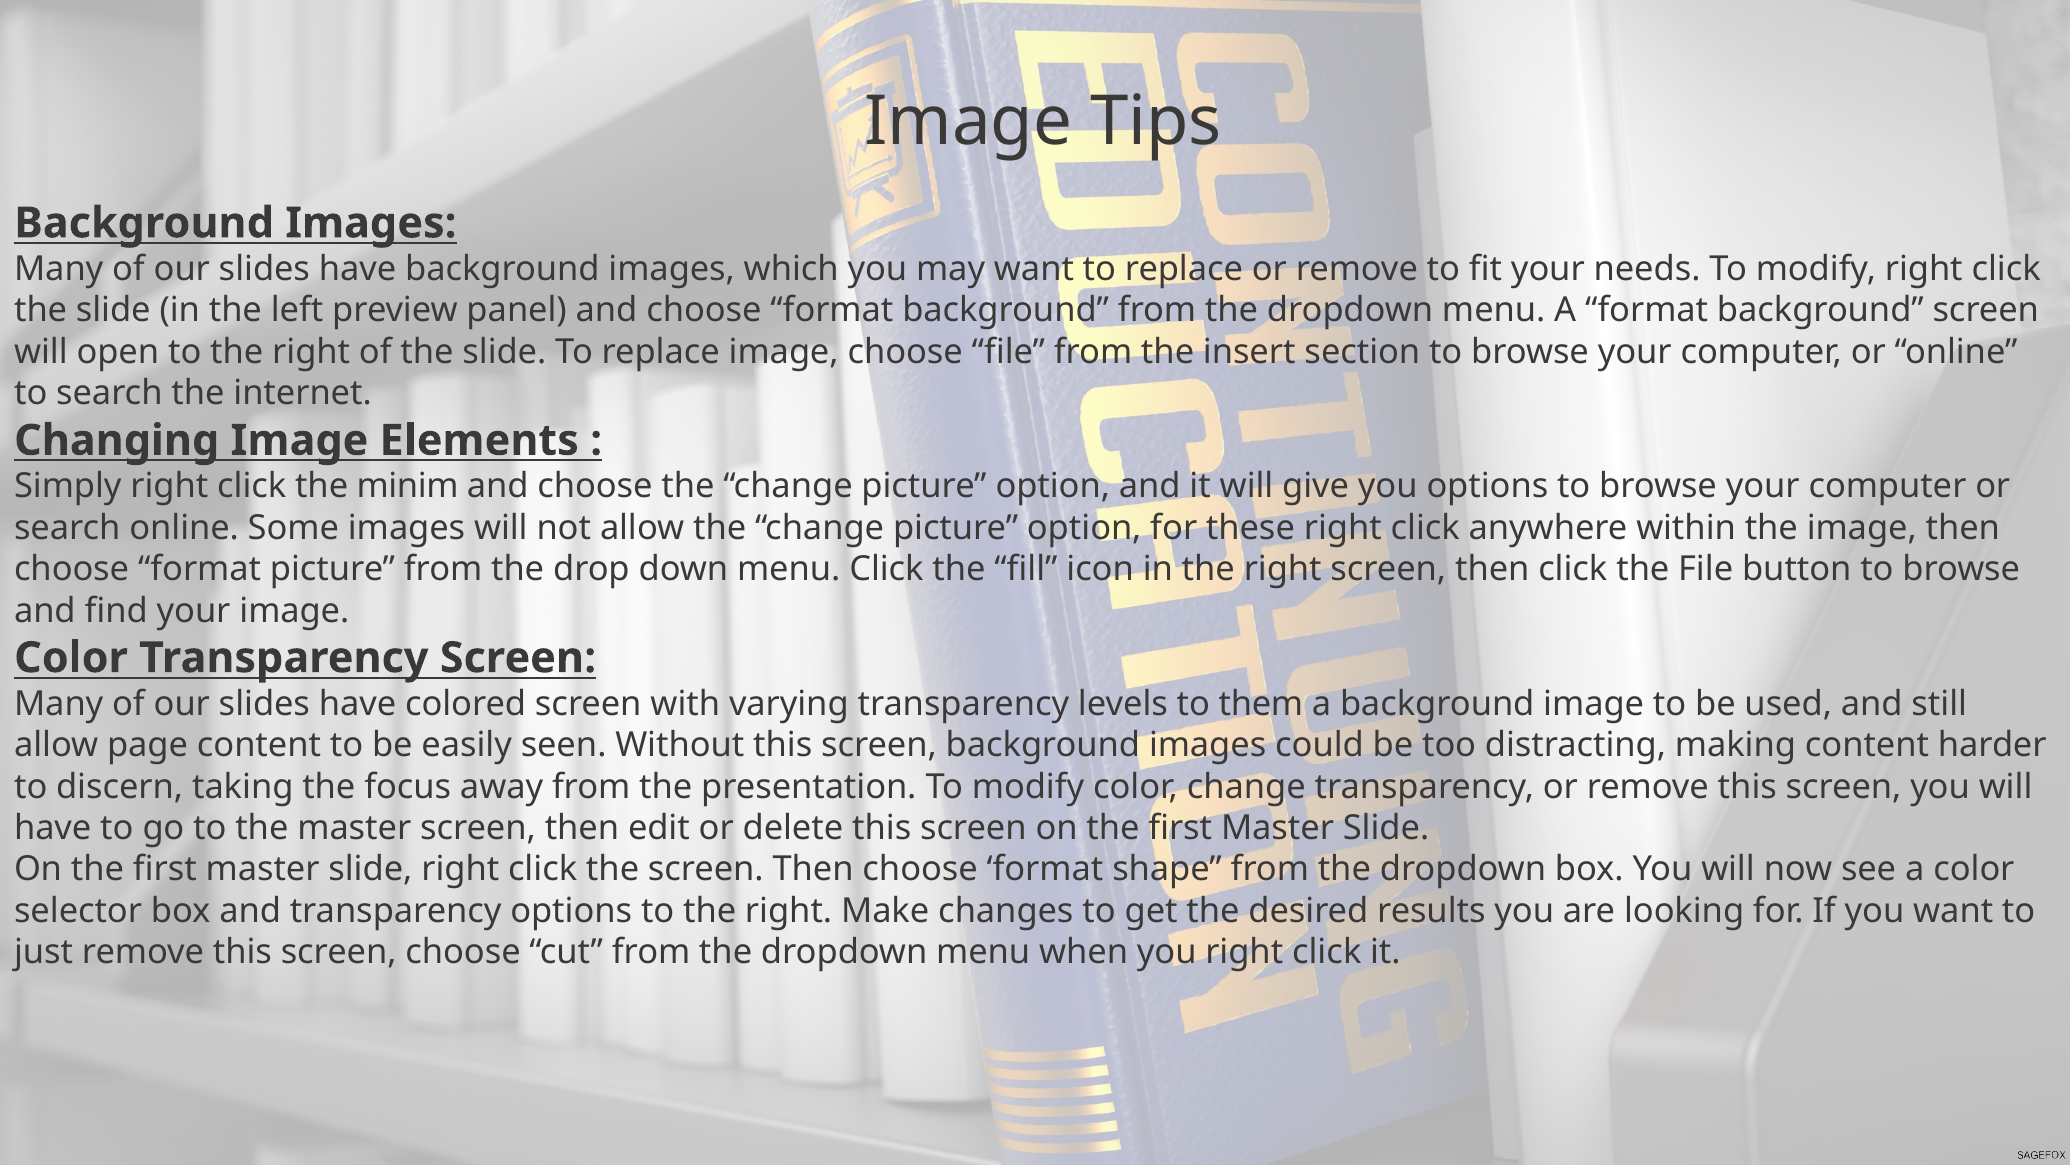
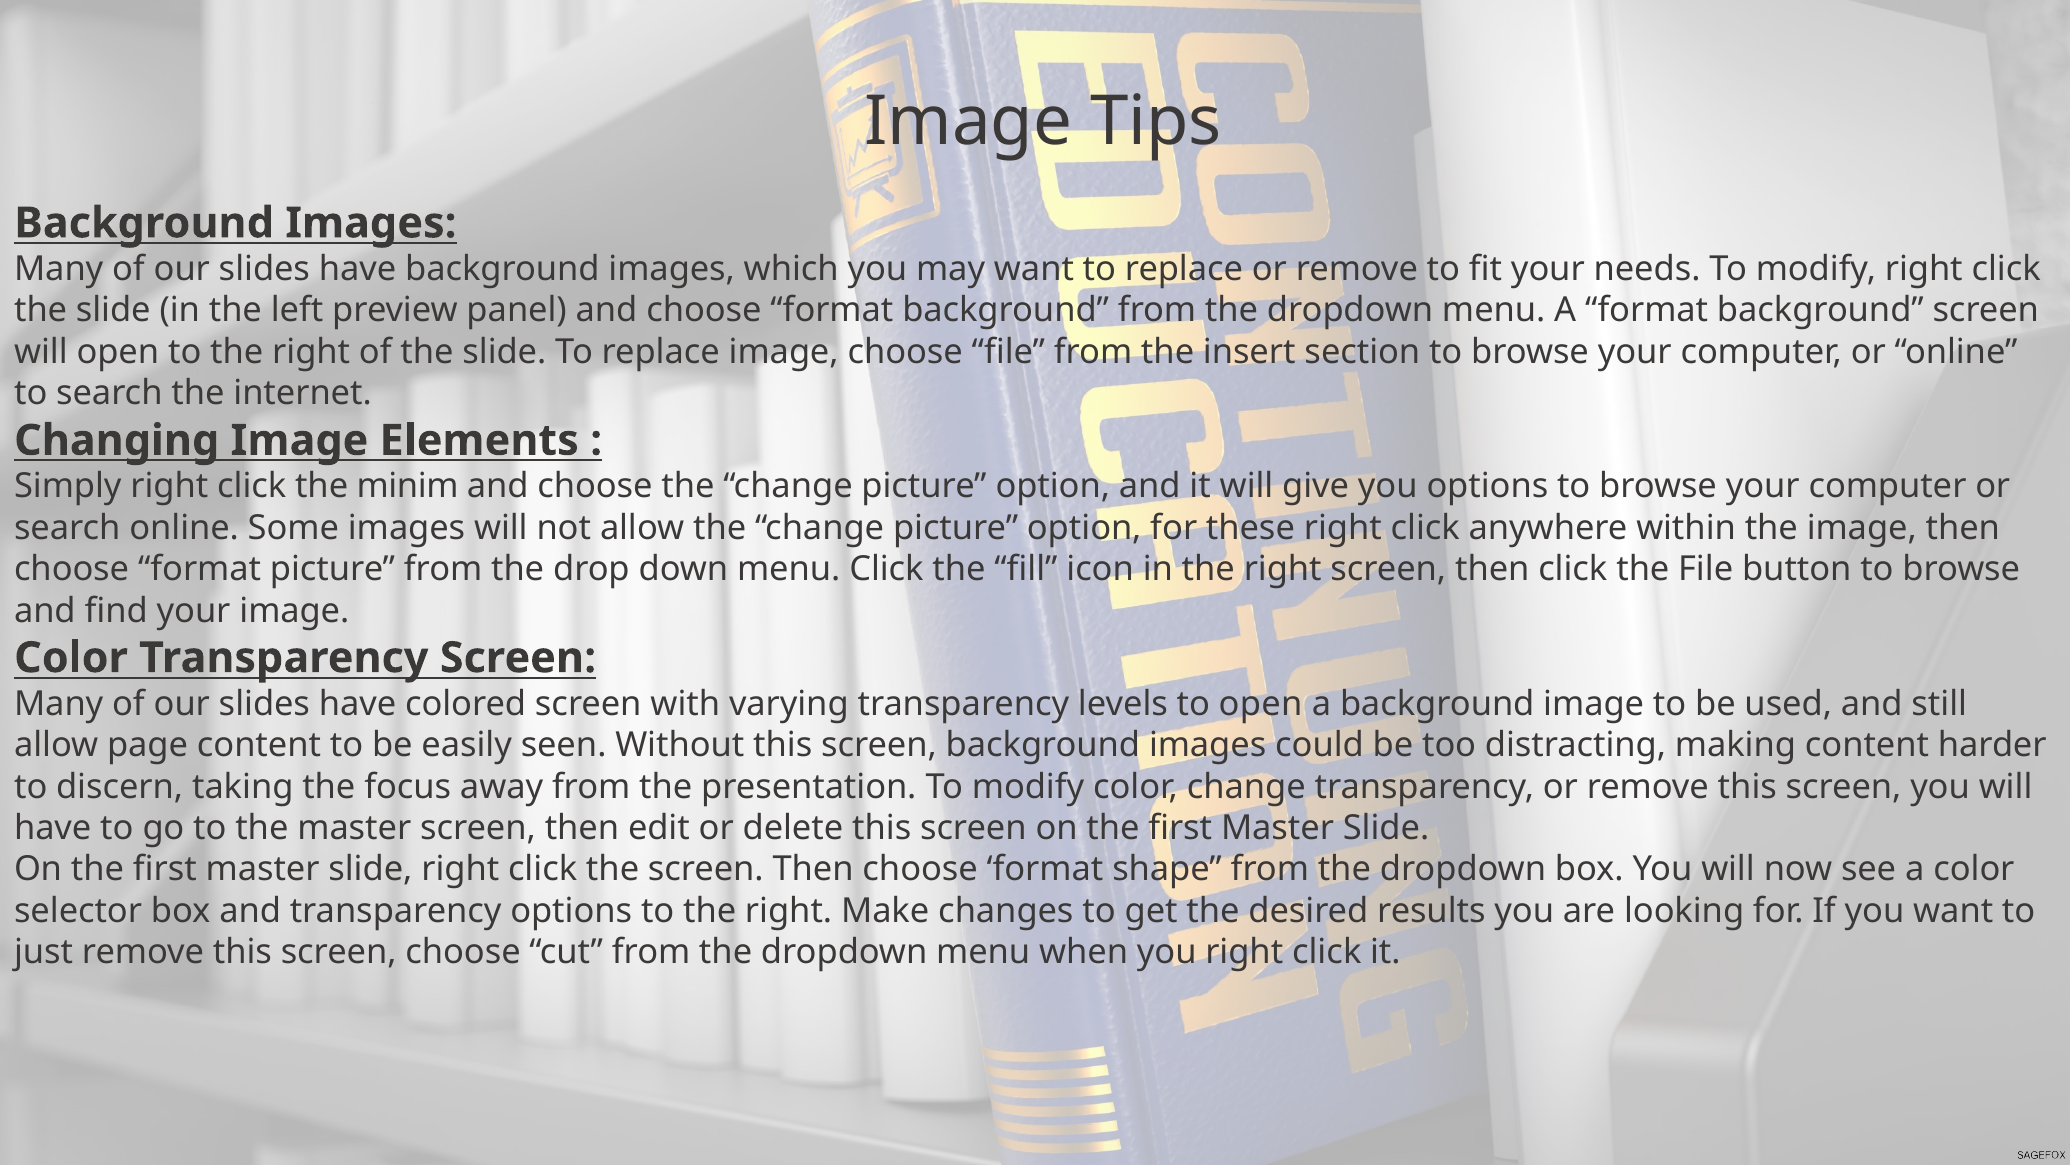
to them: them -> open
